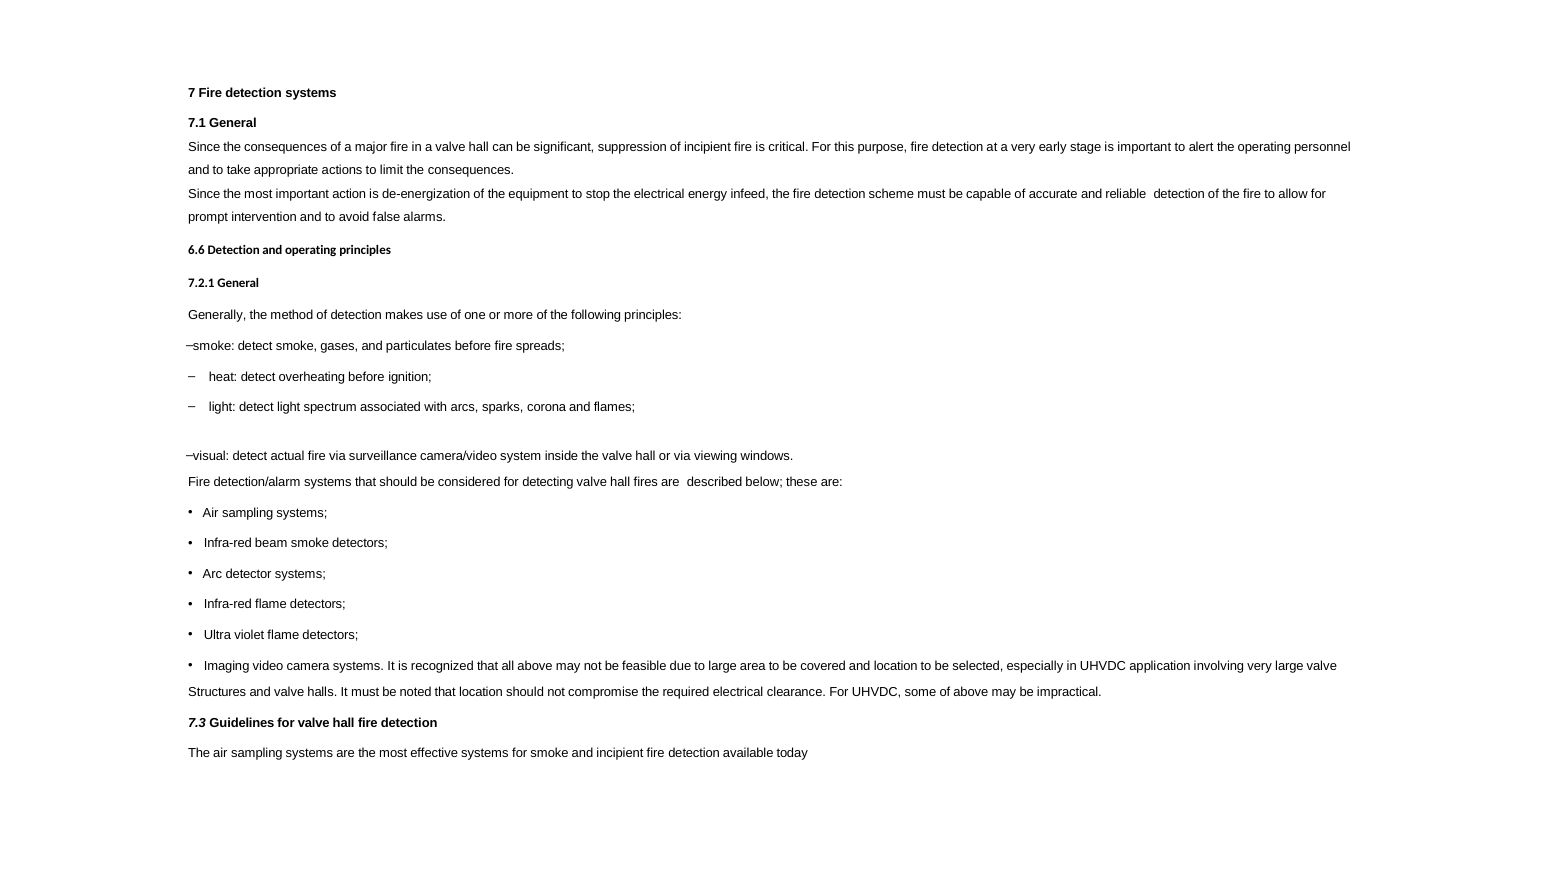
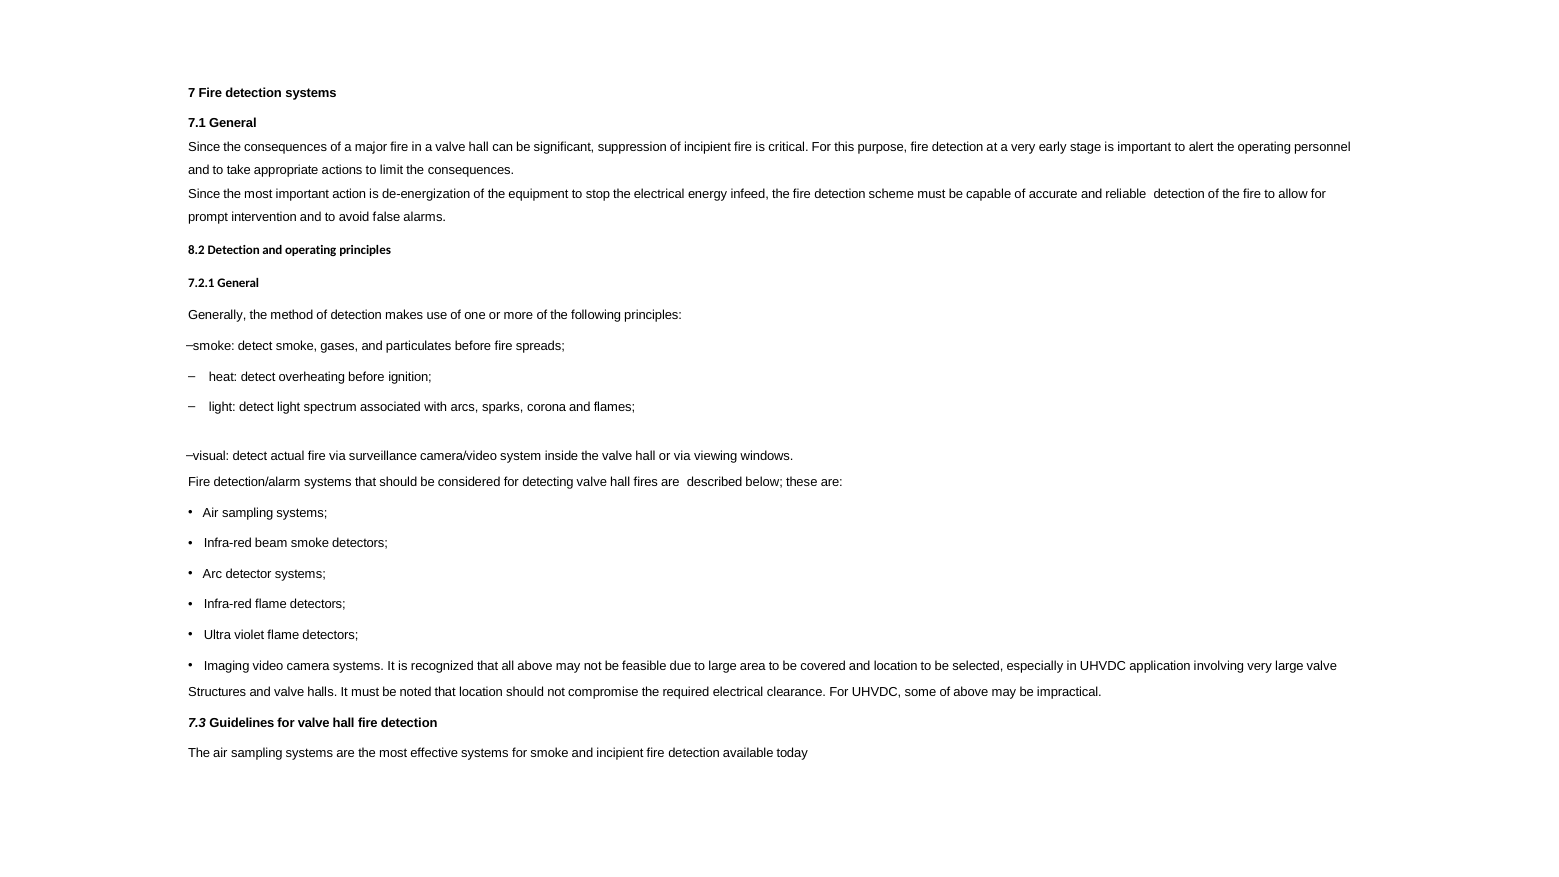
6.6: 6.6 -> 8.2
